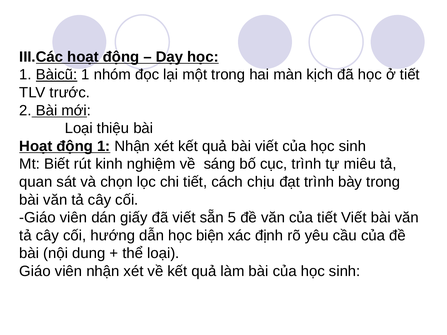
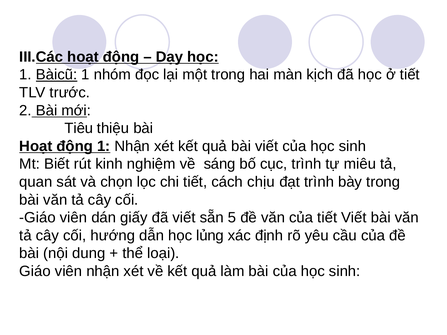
Loại at (79, 128): Loại -> Tiêu
biện: biện -> lủng
